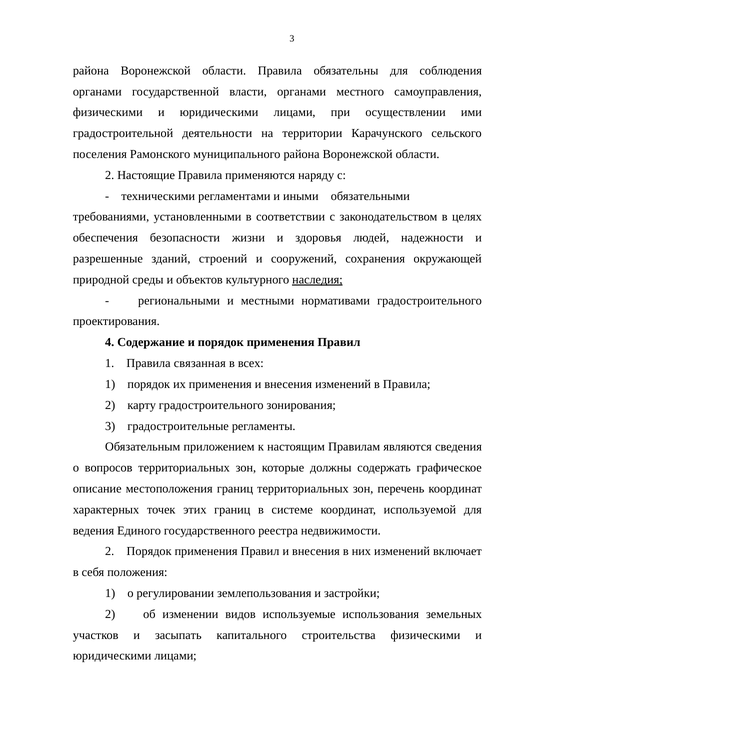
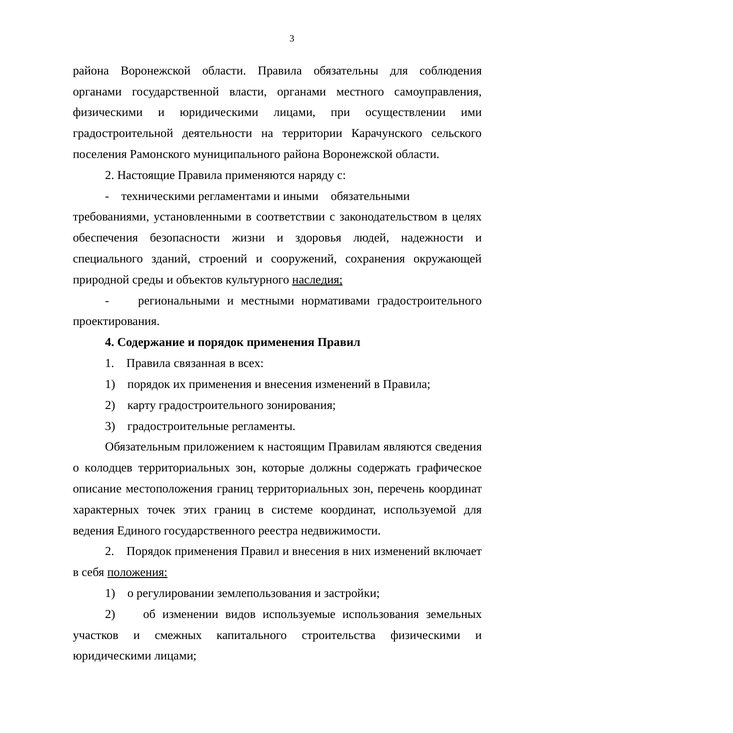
разрешенные: разрешенные -> специального
вопросов: вопросов -> колодцев
положения underline: none -> present
засыпать: засыпать -> смежных
